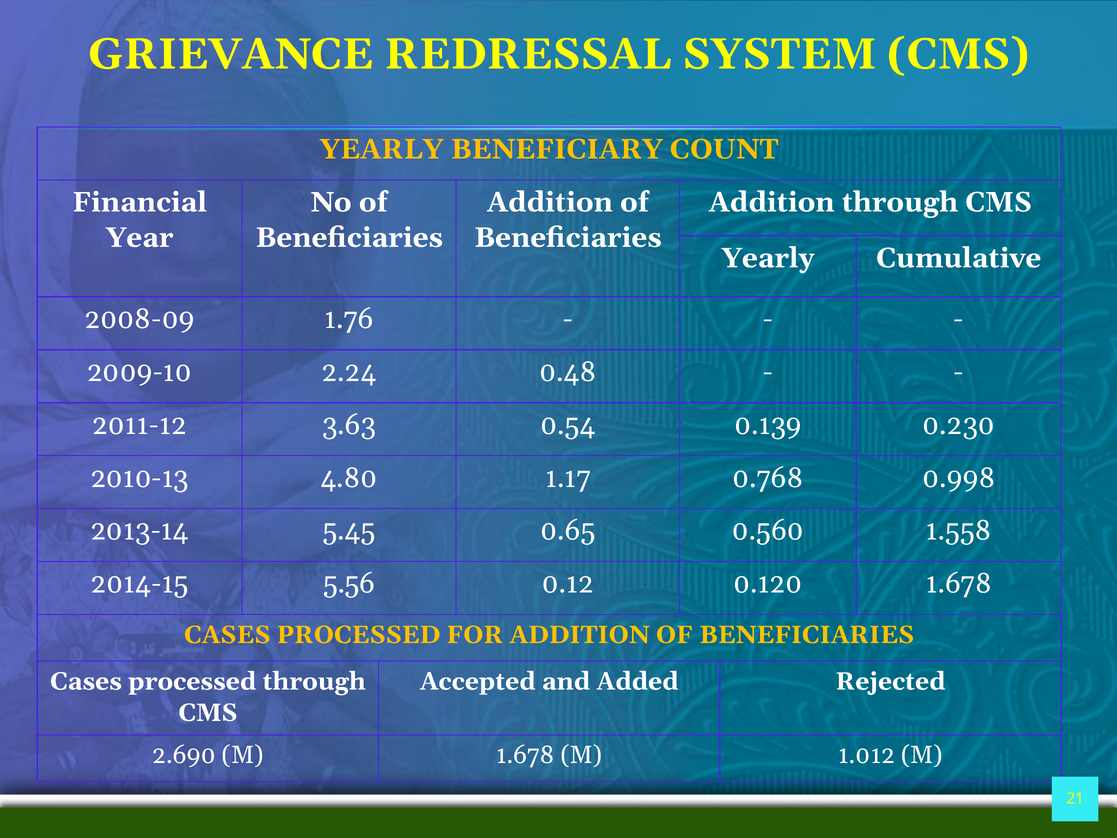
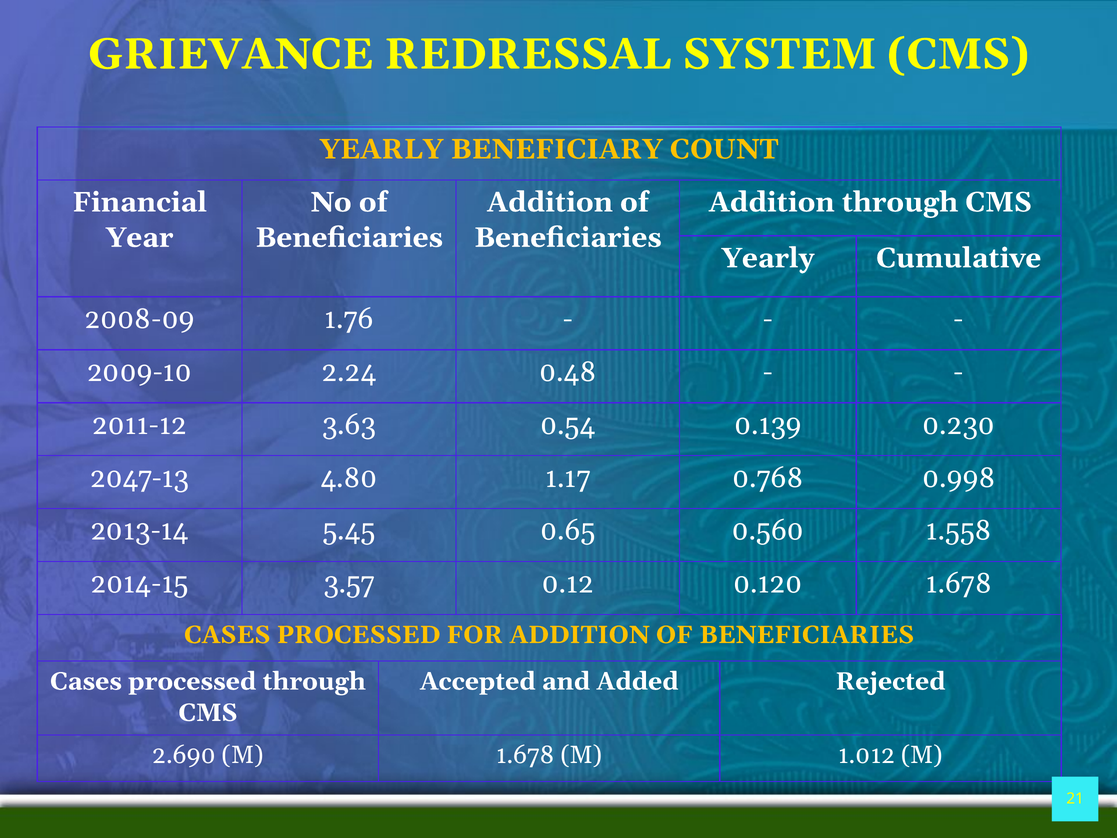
2010-13: 2010-13 -> 2047-13
5.56: 5.56 -> 3.57
